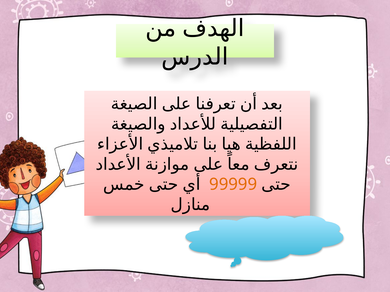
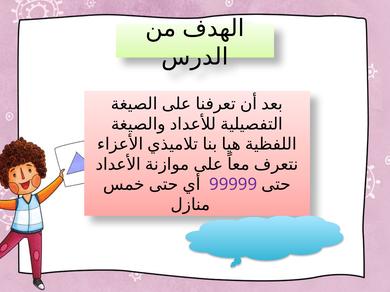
99999 colour: orange -> purple
